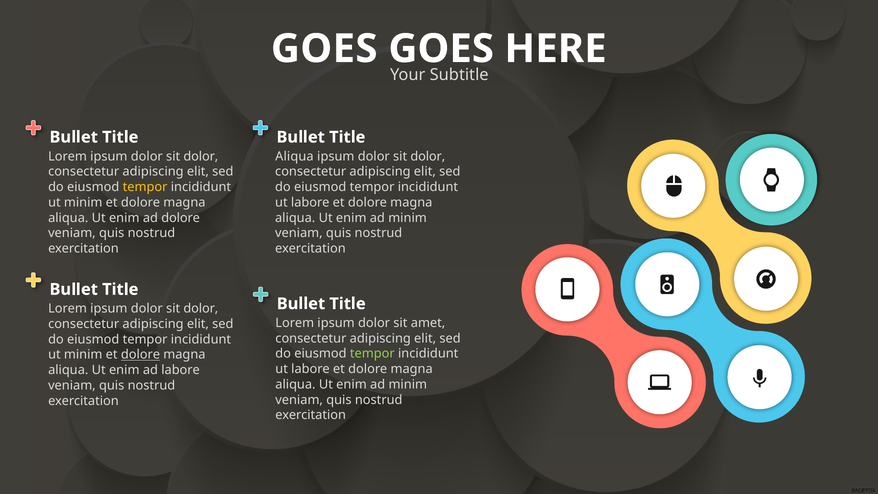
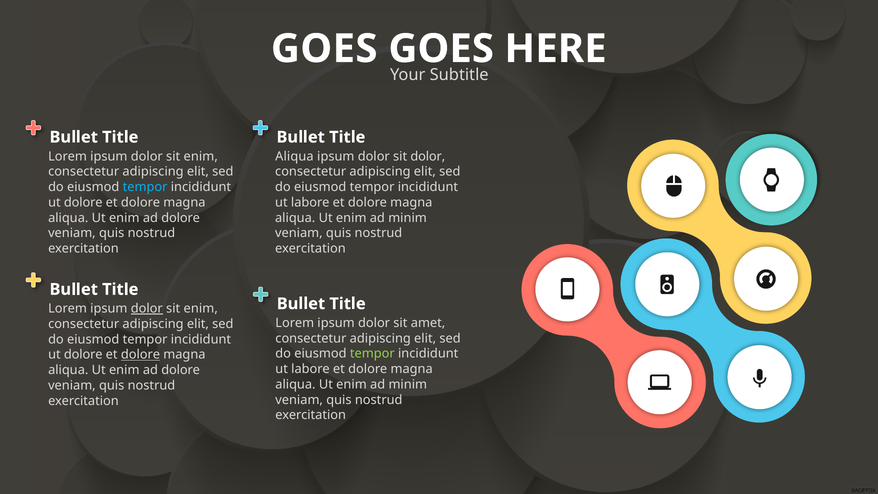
dolor at (201, 156): dolor -> enim
tempor at (145, 187) colour: yellow -> light blue
minim at (83, 202): minim -> dolore
dolor at (147, 308) underline: none -> present
dolor at (201, 308): dolor -> enim
minim at (83, 355): minim -> dolore
labore at (181, 370): labore -> dolore
